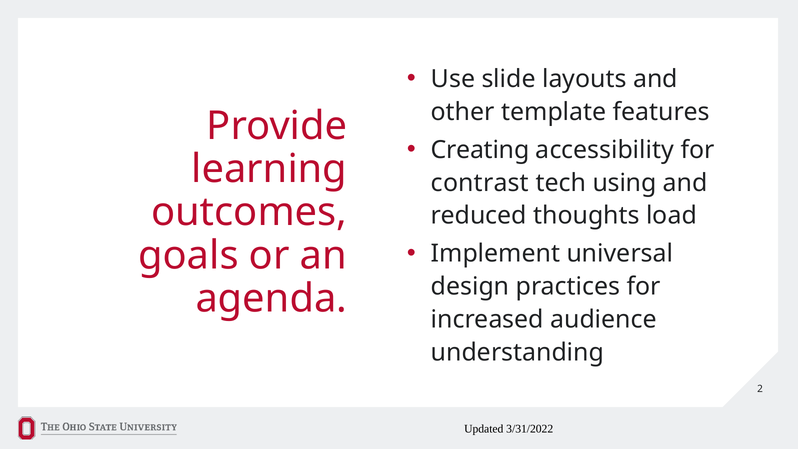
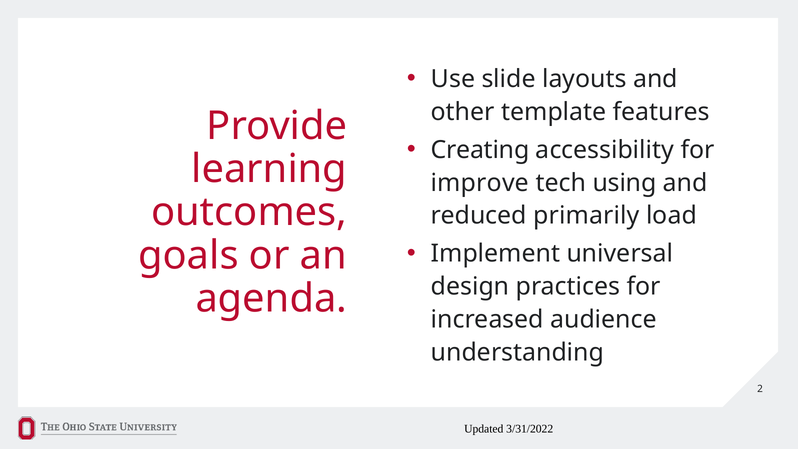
contrast: contrast -> improve
thoughts: thoughts -> primarily
